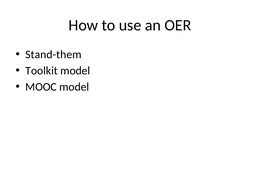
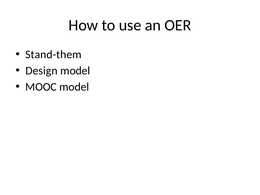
Toolkit: Toolkit -> Design
